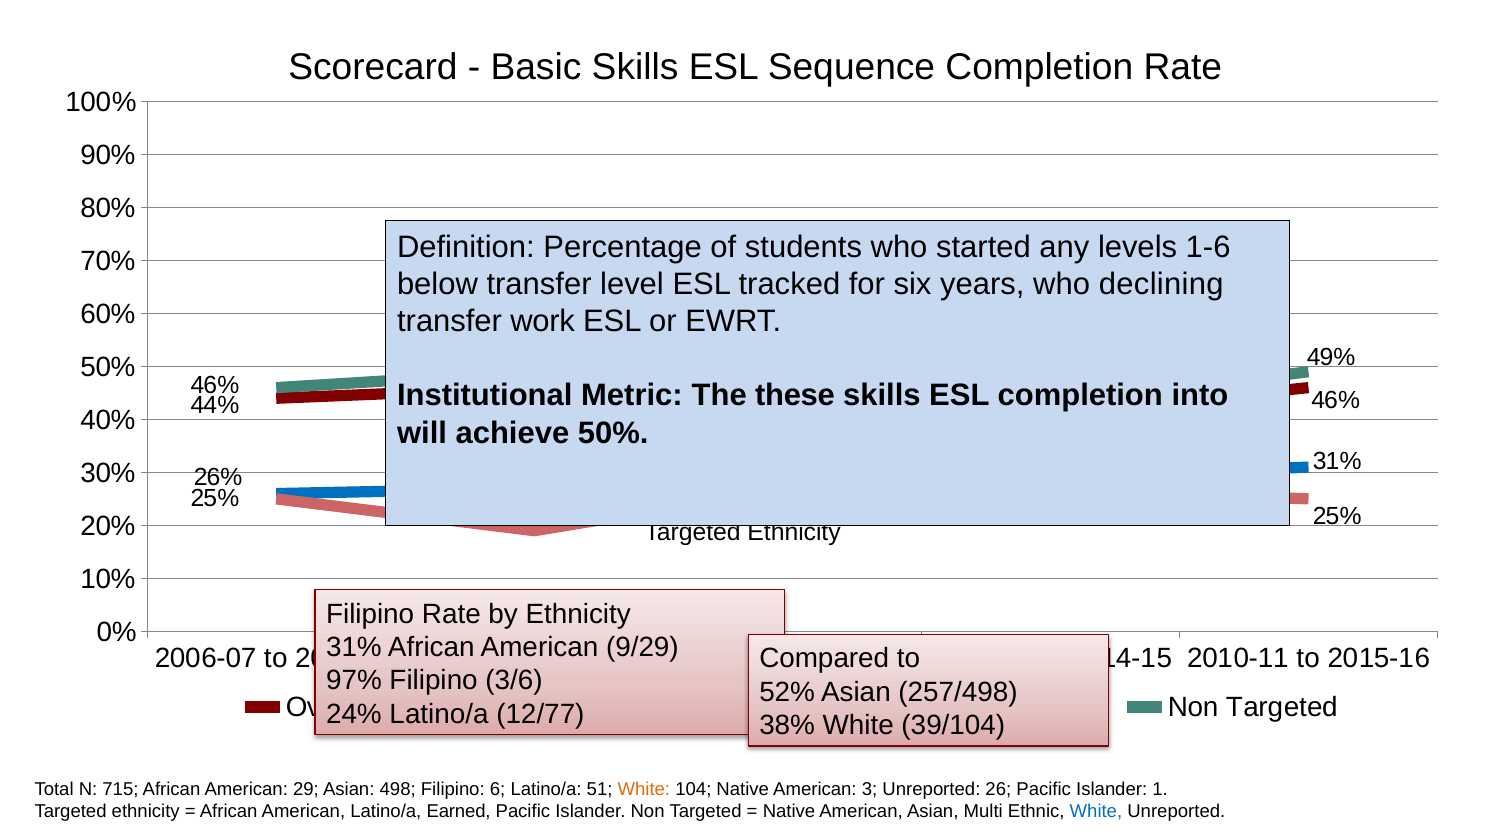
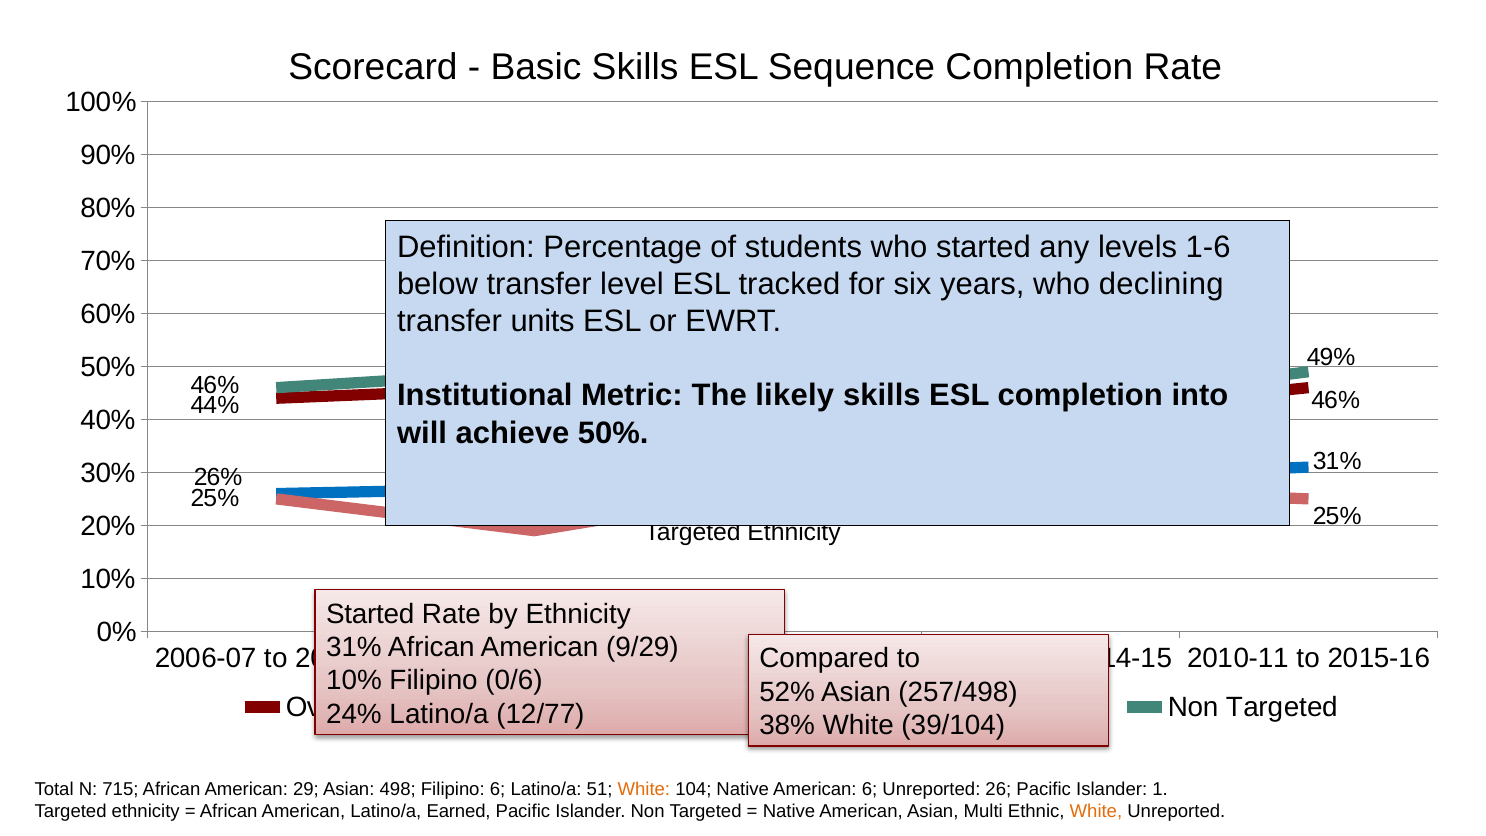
work: work -> units
these: these -> likely
Filipino at (370, 614): Filipino -> Started
97% at (354, 681): 97% -> 10%
3/6: 3/6 -> 0/6
American 3: 3 -> 6
White at (1096, 811) colour: blue -> orange
